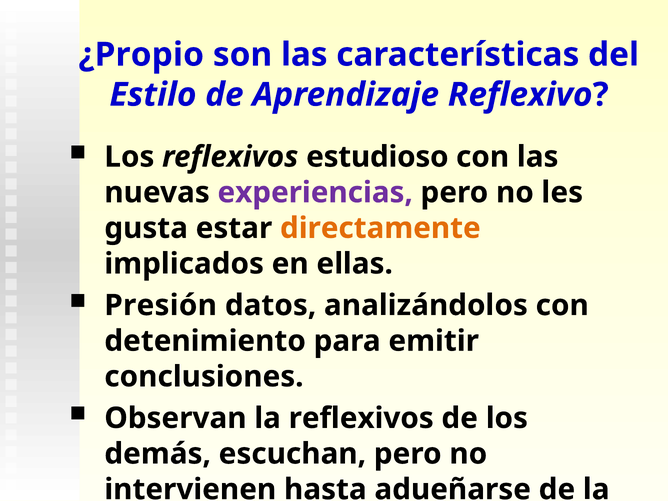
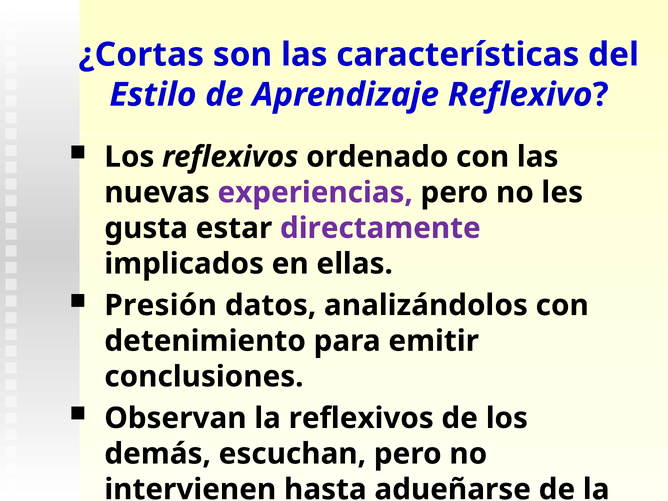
¿Propio: ¿Propio -> ¿Cortas
estudioso: estudioso -> ordenado
directamente colour: orange -> purple
